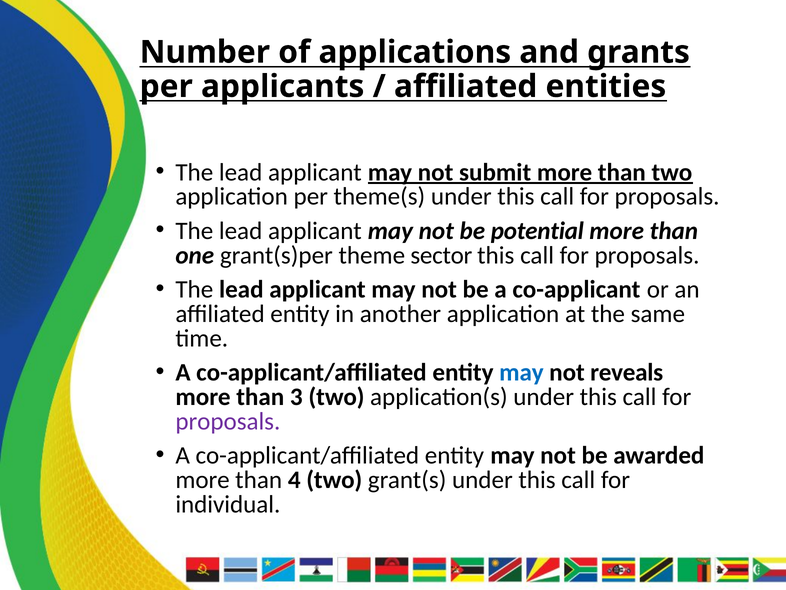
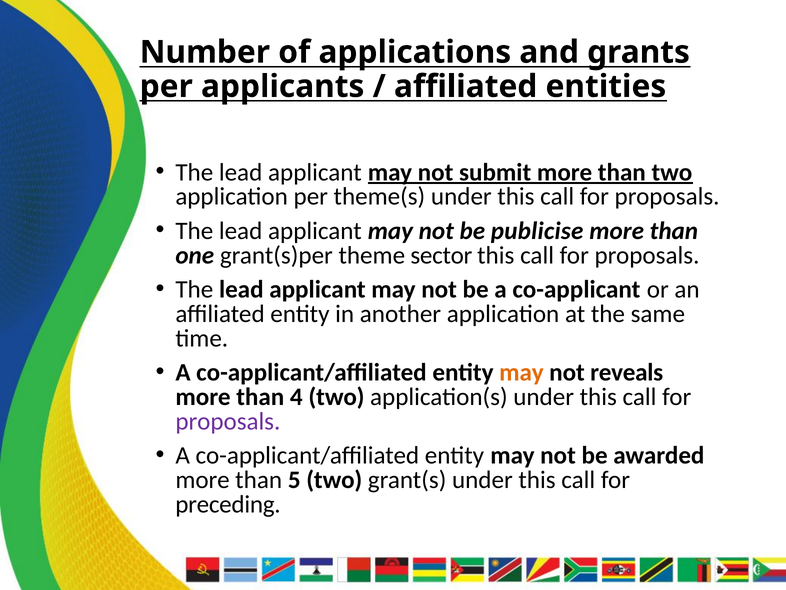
potential: potential -> publicise
may at (521, 372) colour: blue -> orange
3: 3 -> 4
4: 4 -> 5
individual: individual -> preceding
